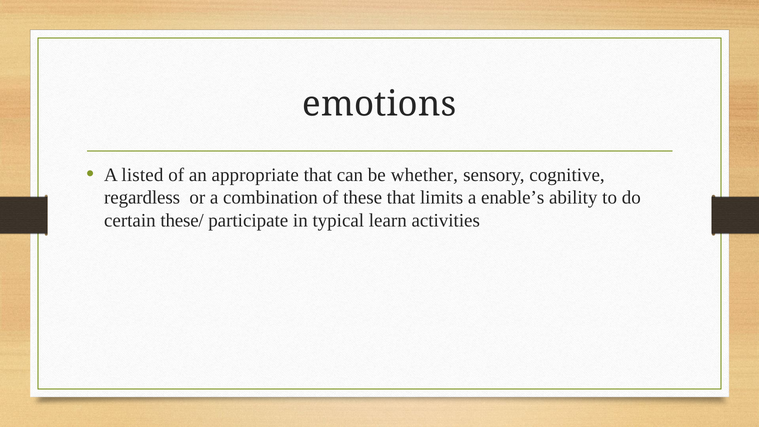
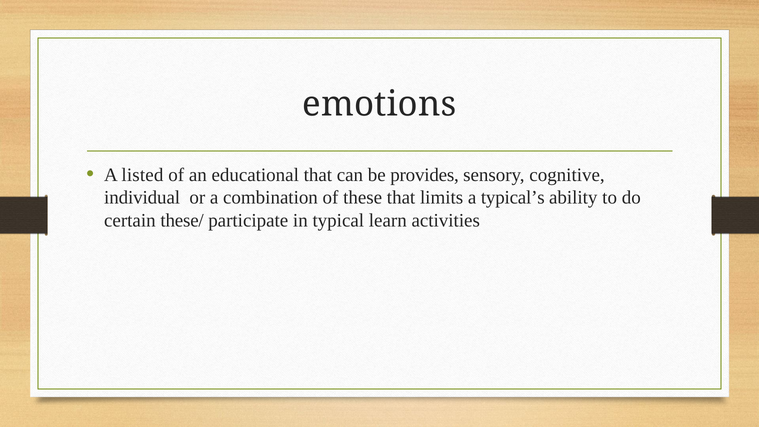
appropriate: appropriate -> educational
whether: whether -> provides
regardless: regardless -> individual
enable’s: enable’s -> typical’s
